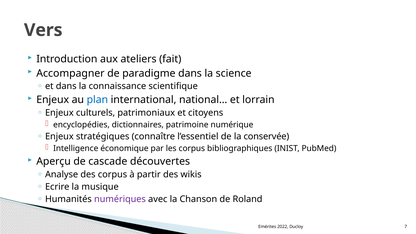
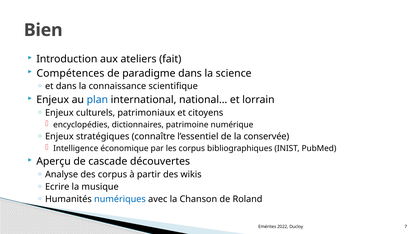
Vers: Vers -> Bien
Accompagner: Accompagner -> Compétences
numériques colour: purple -> blue
